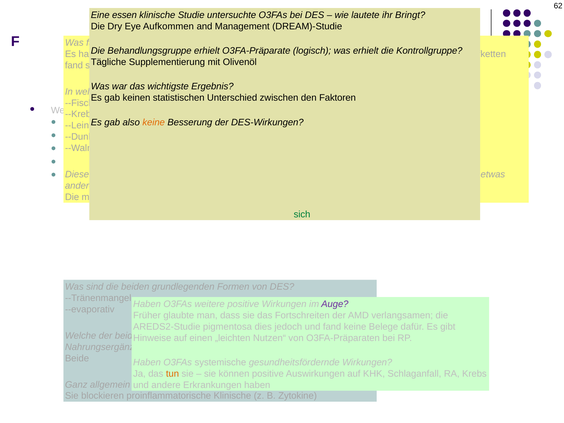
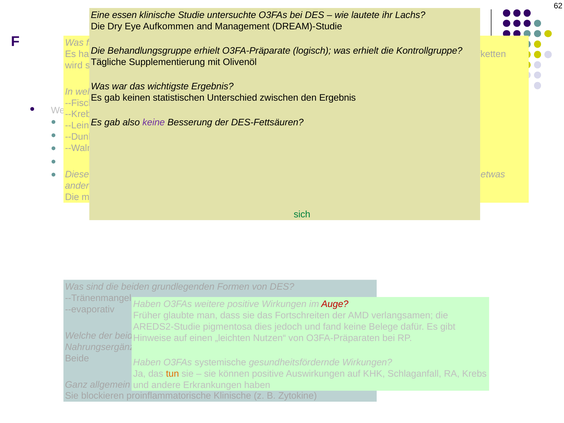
ihr Bringt: Bringt -> Lachs
fand at (74, 65): fand -> wird
Faktoren at (337, 98): Faktoren -> Ergebnis
keine at (154, 122) colour: orange -> purple
DES-Wirkungen: DES-Wirkungen -> DES-Fettsäuren
Auge colour: purple -> red
